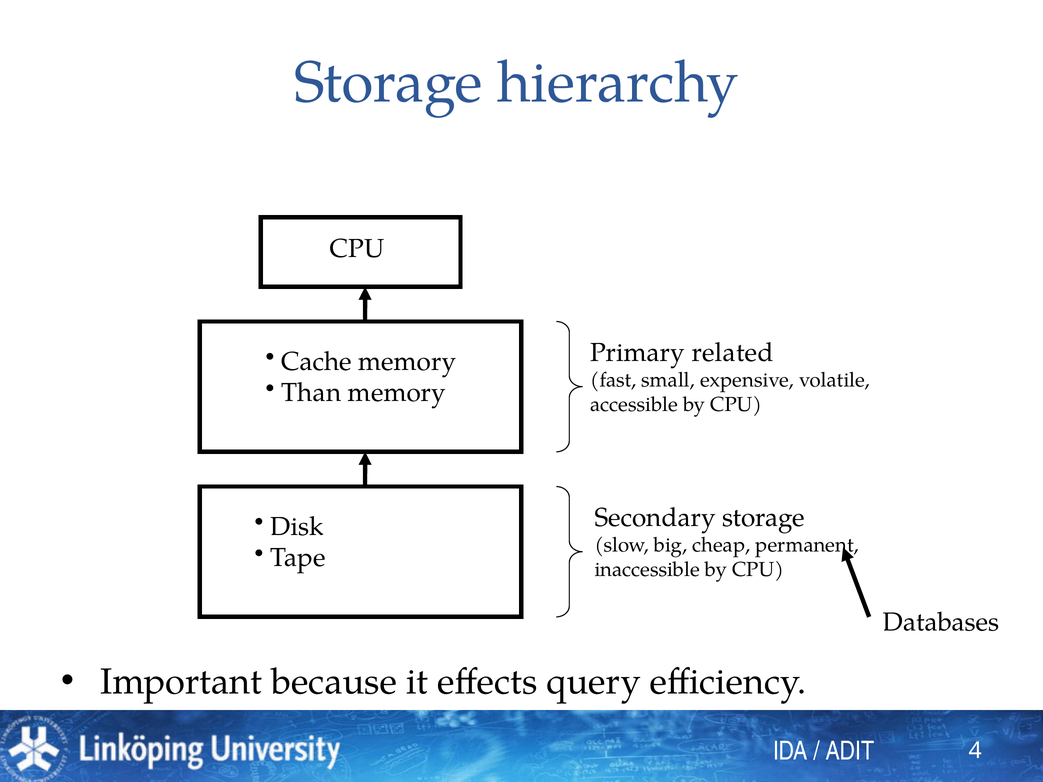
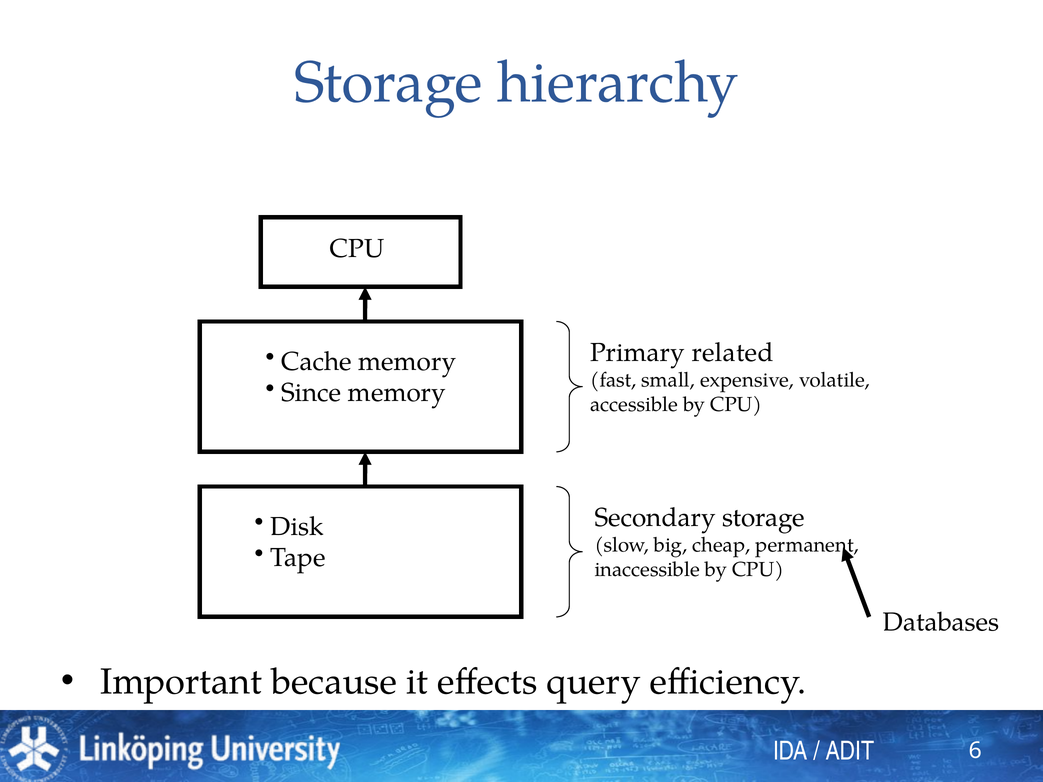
Than: Than -> Since
4: 4 -> 6
